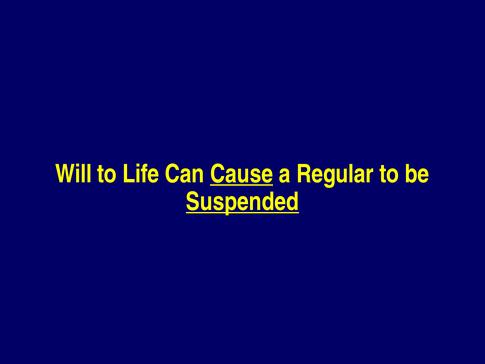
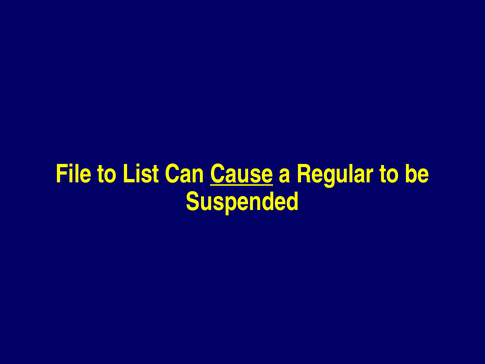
Will: Will -> File
Life: Life -> List
Suspended underline: present -> none
